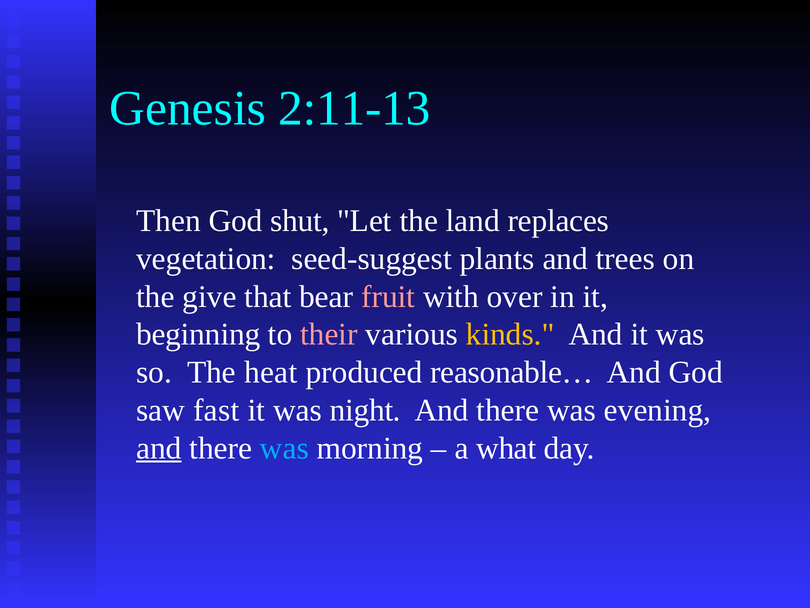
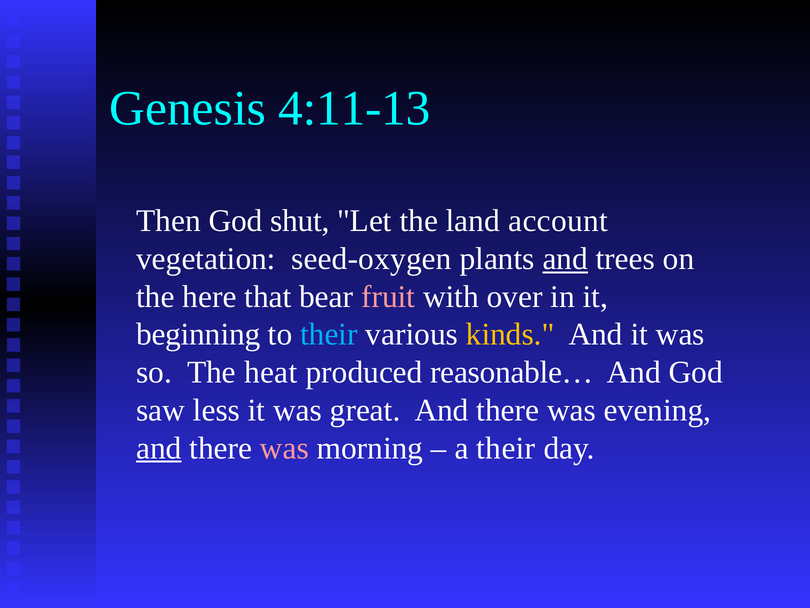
2:11-13: 2:11-13 -> 4:11-13
replaces: replaces -> account
seed-suggest: seed-suggest -> seed-oxygen
and at (565, 259) underline: none -> present
give: give -> here
their at (329, 334) colour: pink -> light blue
fast: fast -> less
night: night -> great
was at (284, 448) colour: light blue -> pink
a what: what -> their
